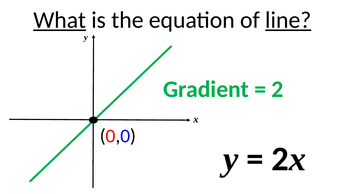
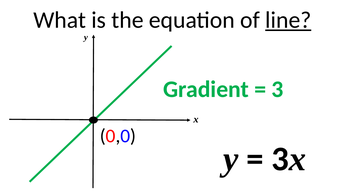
What underline: present -> none
2 at (277, 89): 2 -> 3
2 at (280, 159): 2 -> 3
